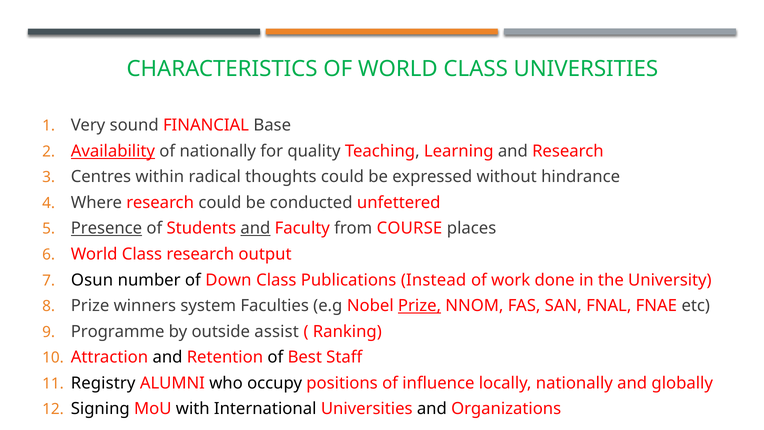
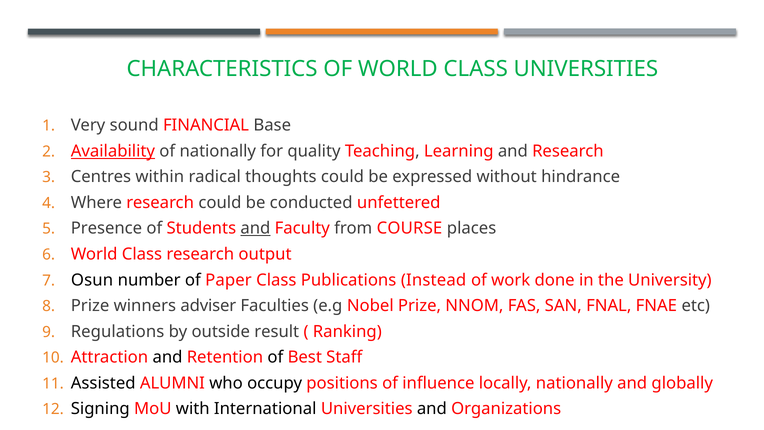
Presence underline: present -> none
Down: Down -> Paper
system: system -> adviser
Prize at (420, 306) underline: present -> none
Programme: Programme -> Regulations
assist: assist -> result
Registry: Registry -> Assisted
